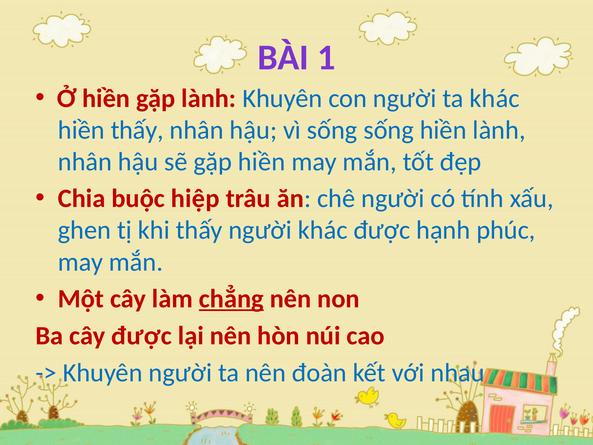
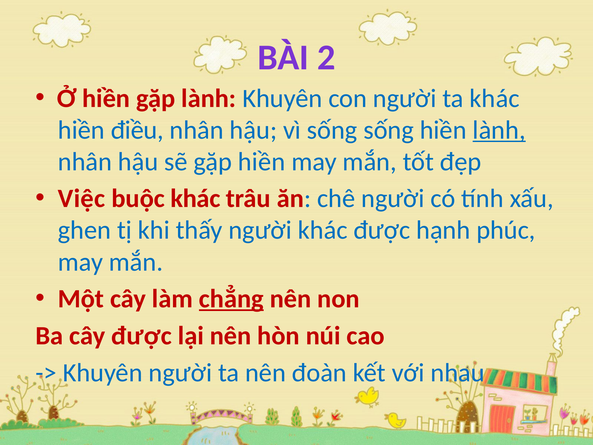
1: 1 -> 2
hiền thấy: thấy -> điều
lành at (499, 130) underline: none -> present
Chia: Chia -> Việc
buộc hiệp: hiệp -> khác
